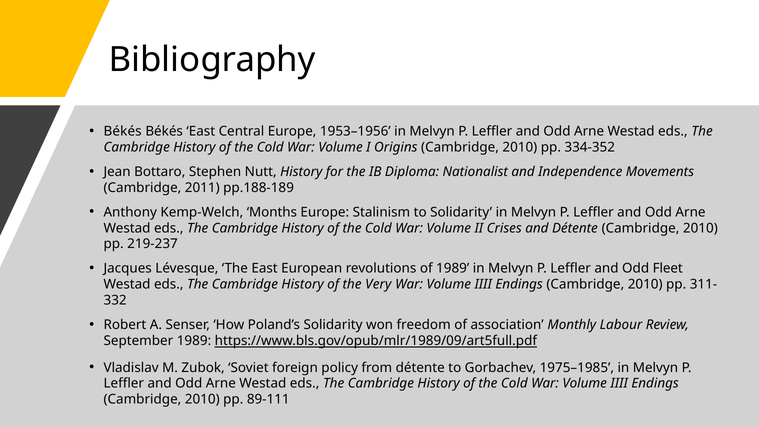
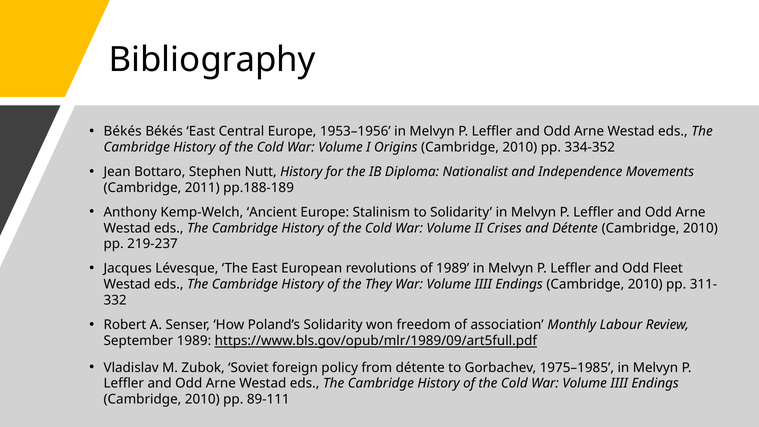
Months: Months -> Ancient
Very: Very -> They
